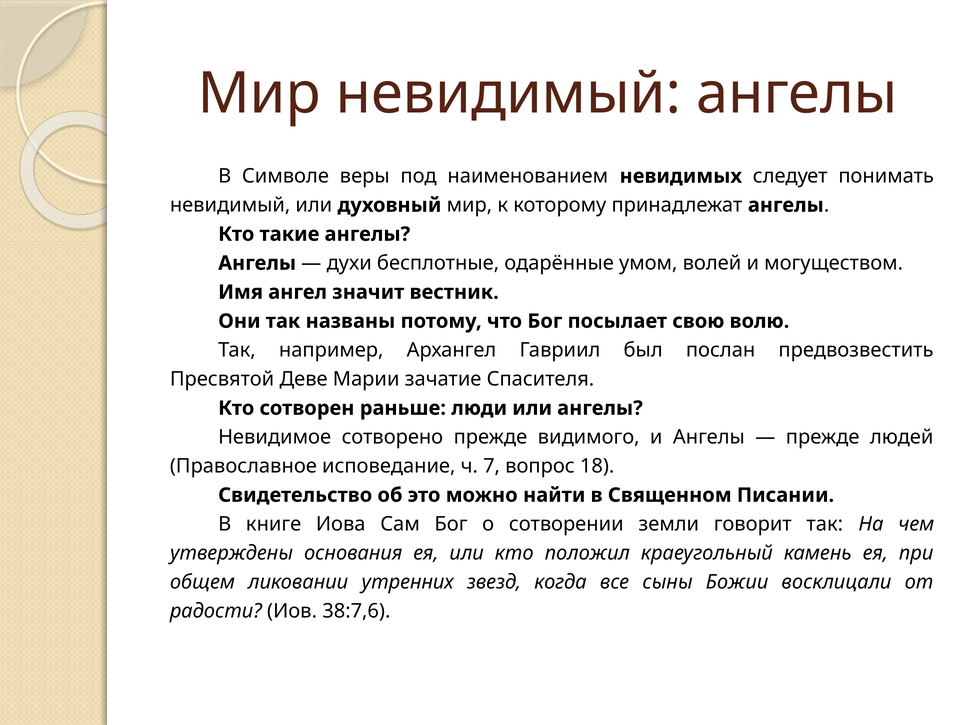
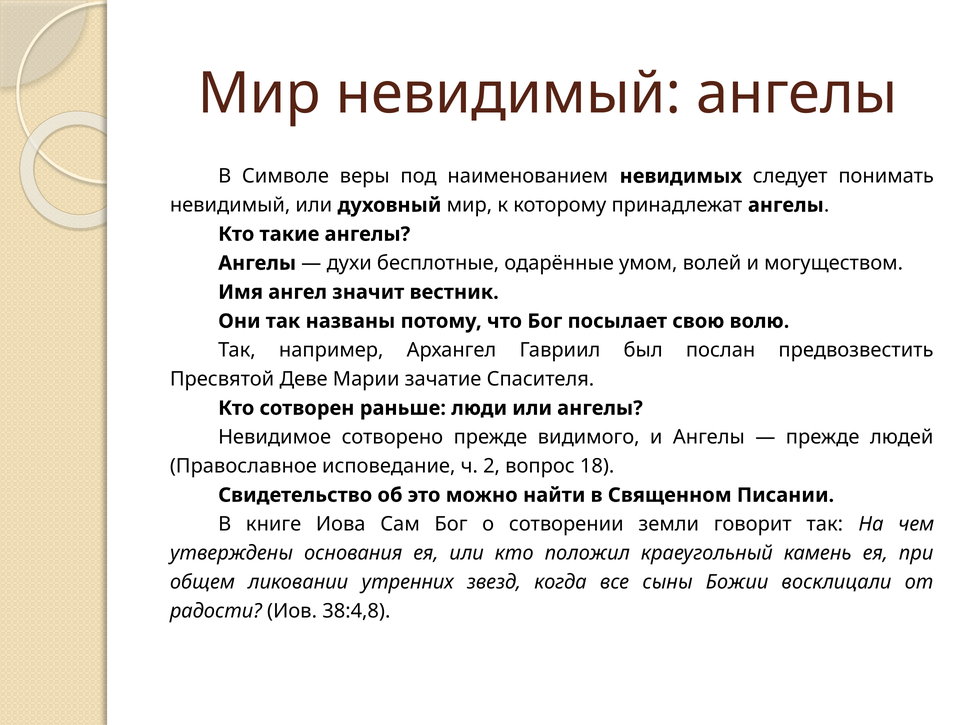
7: 7 -> 2
38:7,6: 38:7,6 -> 38:4,8
